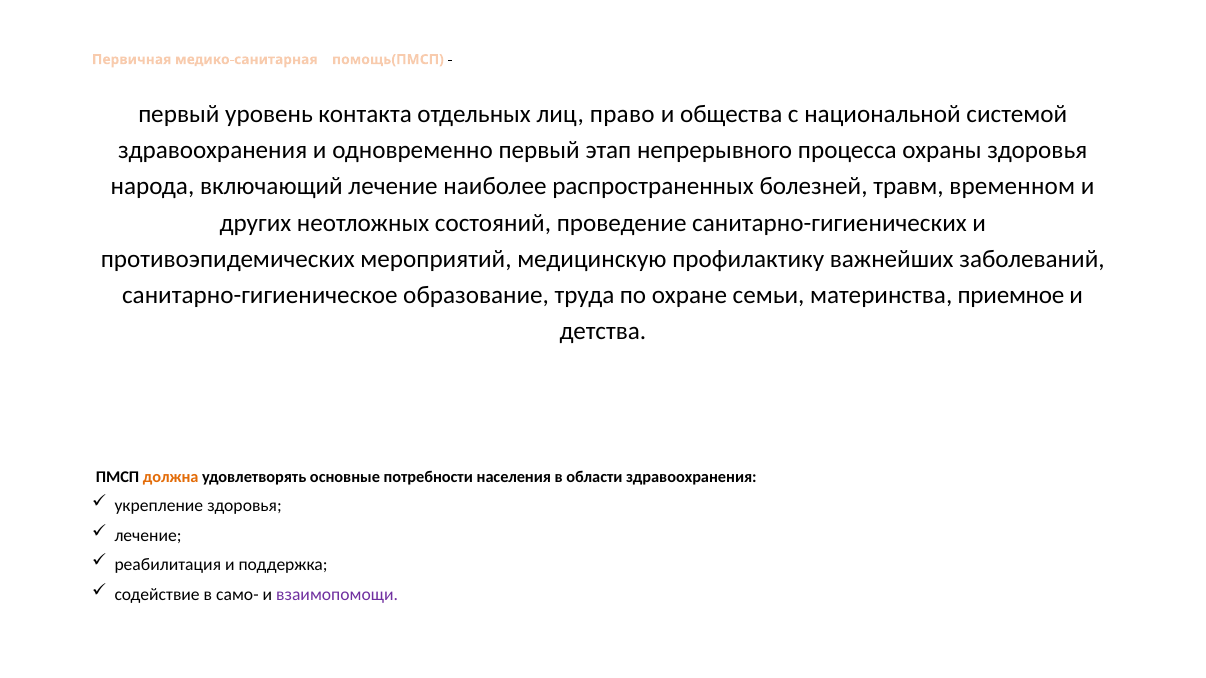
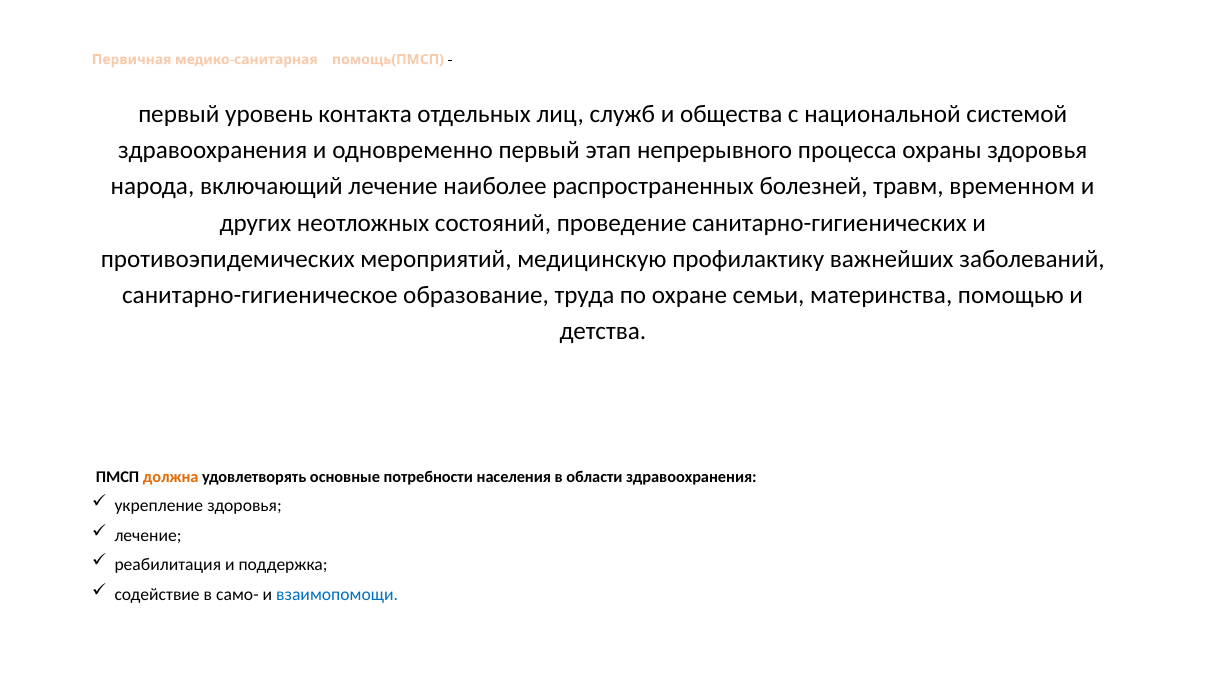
право: право -> служб
приемное: приемное -> помощью
взаимопомощи colour: purple -> blue
